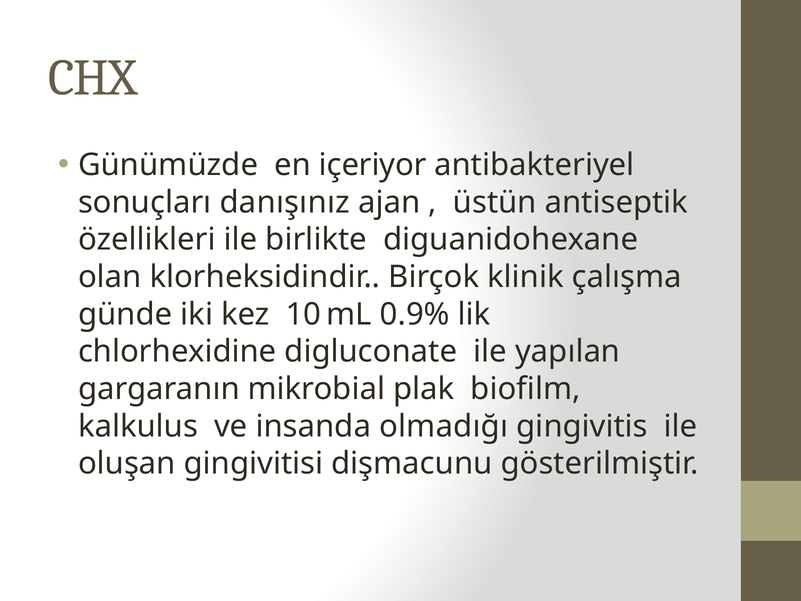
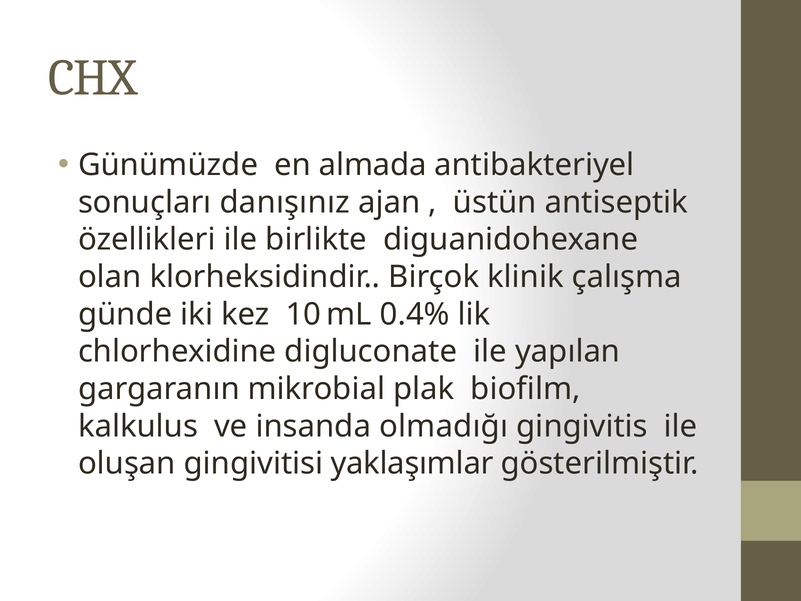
içeriyor: içeriyor -> almada
0.9%: 0.9% -> 0.4%
dişmacunu: dişmacunu -> yaklaşımlar
